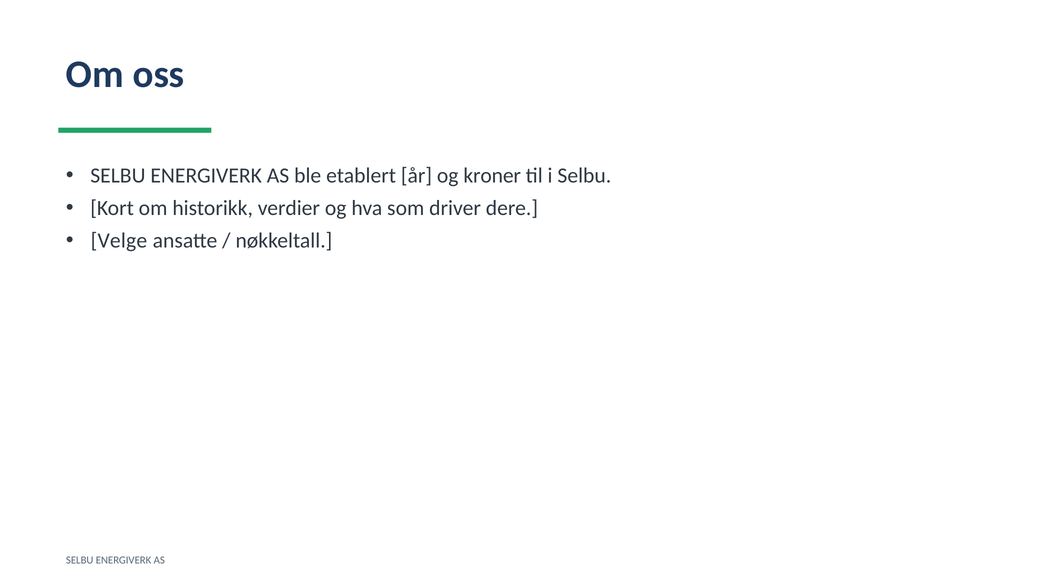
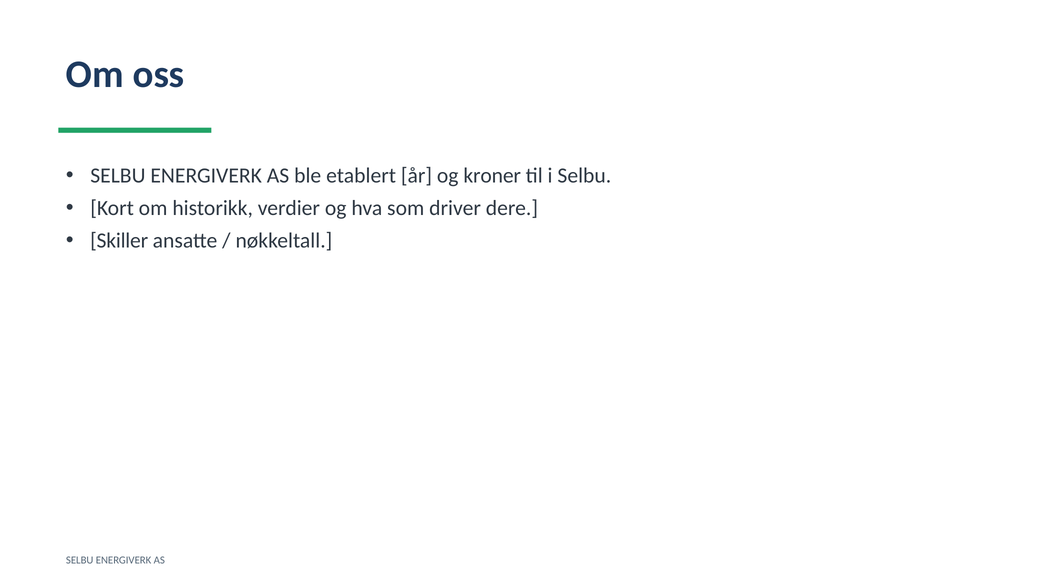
Velge: Velge -> Skiller
